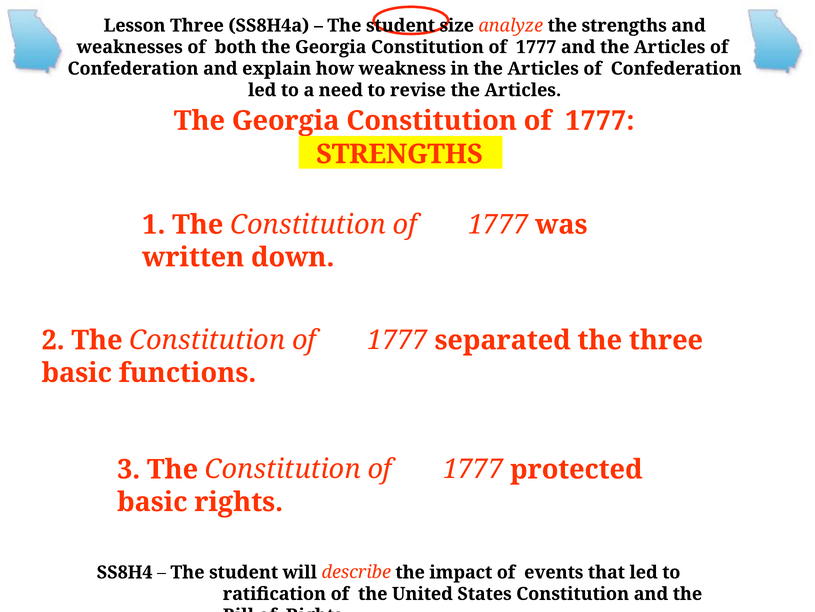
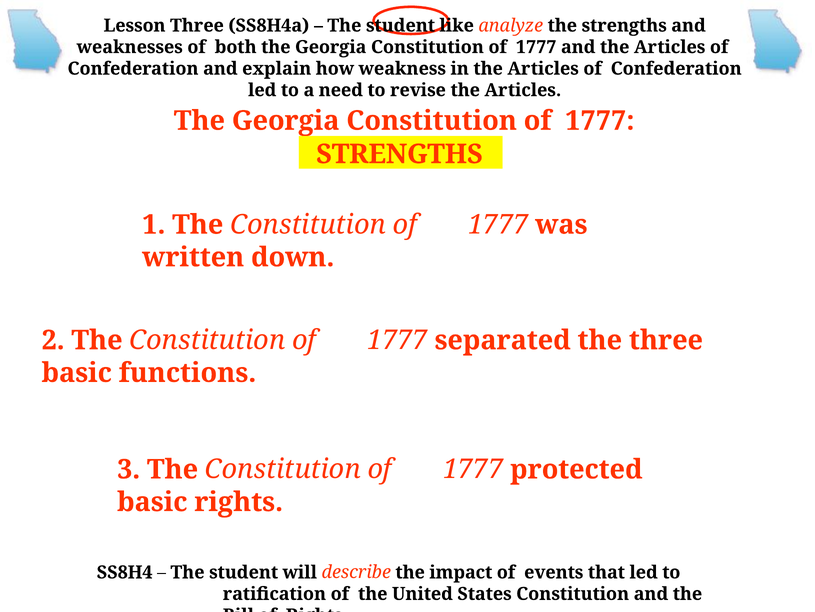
size: size -> like
